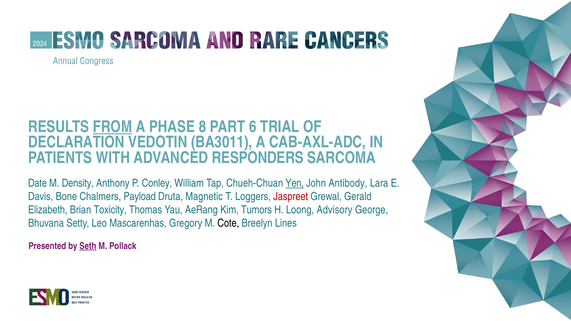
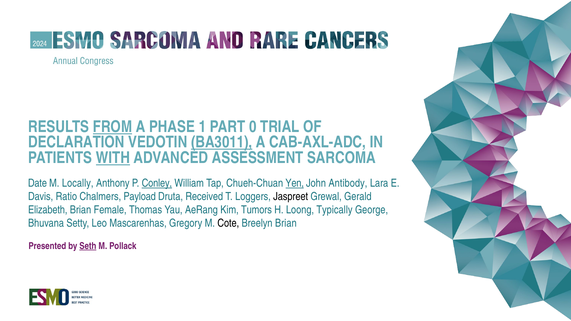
8: 8 -> 1
6: 6 -> 0
BA3011 underline: none -> present
WITH underline: none -> present
RESPONDERS: RESPONDERS -> ASSESSMENT
Density: Density -> Locally
Conley underline: none -> present
Bone: Bone -> Ratio
Magnetic: Magnetic -> Received
Jaspreet colour: red -> black
Toxicity: Toxicity -> Female
Advisory: Advisory -> Typically
Breelyn Lines: Lines -> Brian
